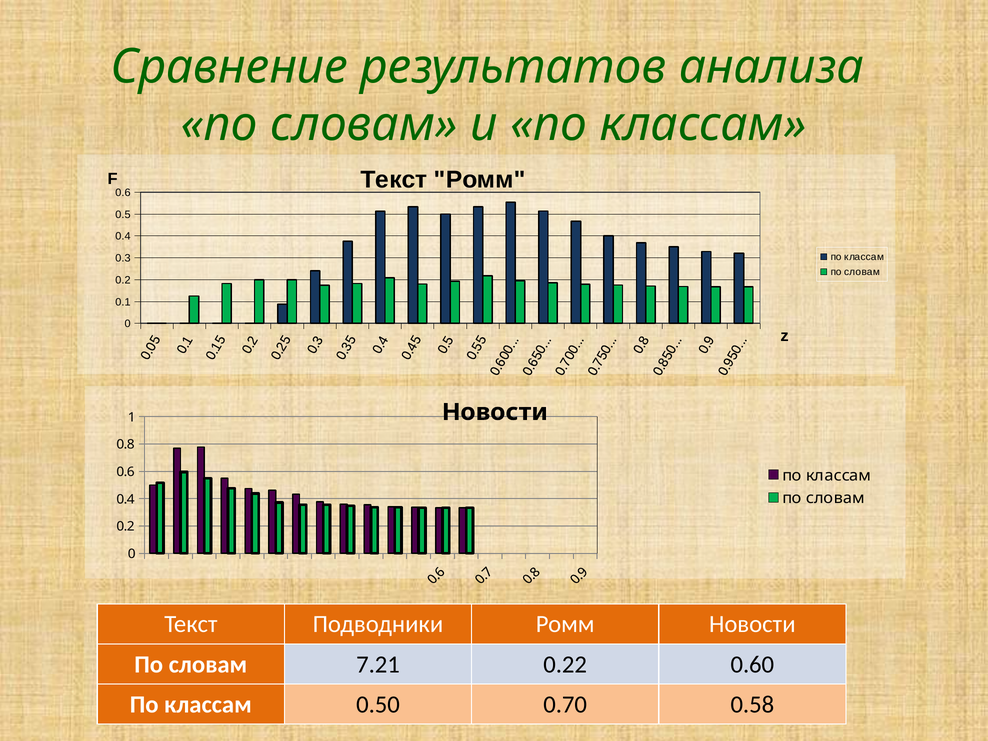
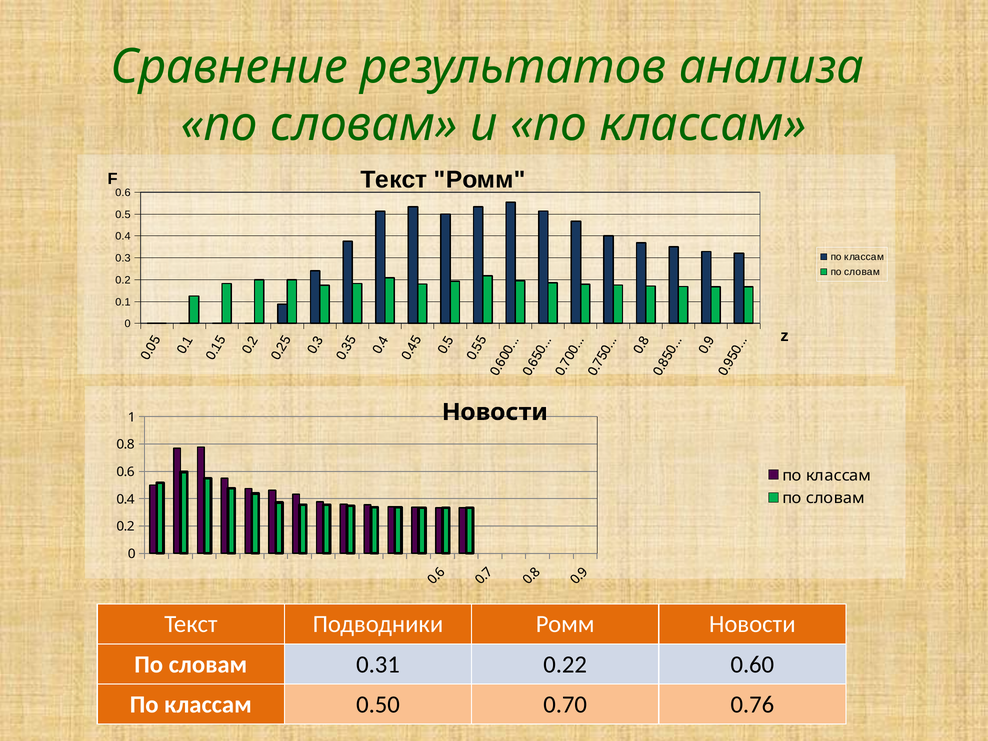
7.21: 7.21 -> 0.31
0.58: 0.58 -> 0.76
